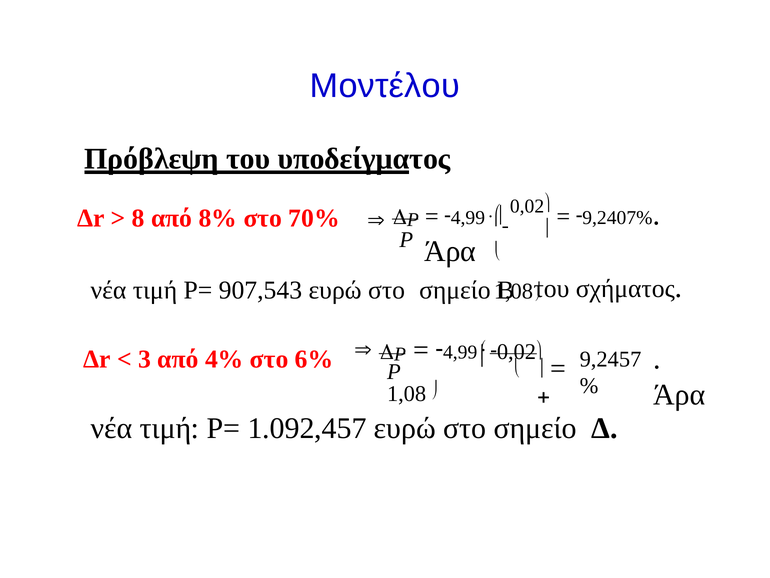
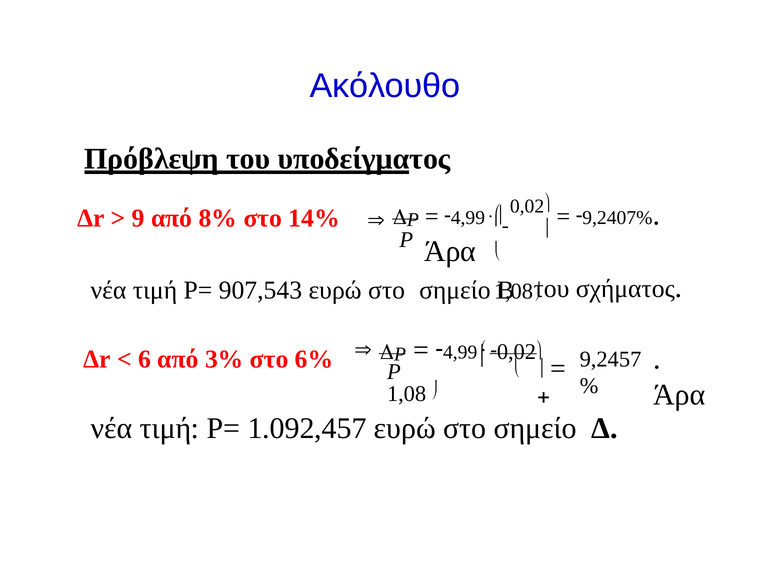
Μοντέλου: Μοντέλου -> Ακόλουθο
8: 8 -> 9
70%: 70% -> 14%
3: 3 -> 6
4%: 4% -> 3%
